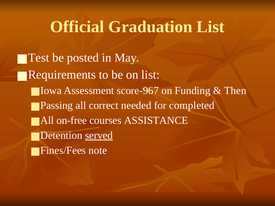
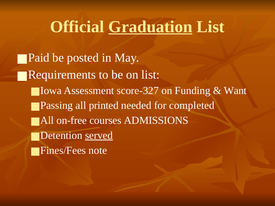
Graduation underline: none -> present
Test: Test -> Paid
score-967: score-967 -> score-327
Then: Then -> Want
correct: correct -> printed
ASSISTANCE: ASSISTANCE -> ADMISSIONS
